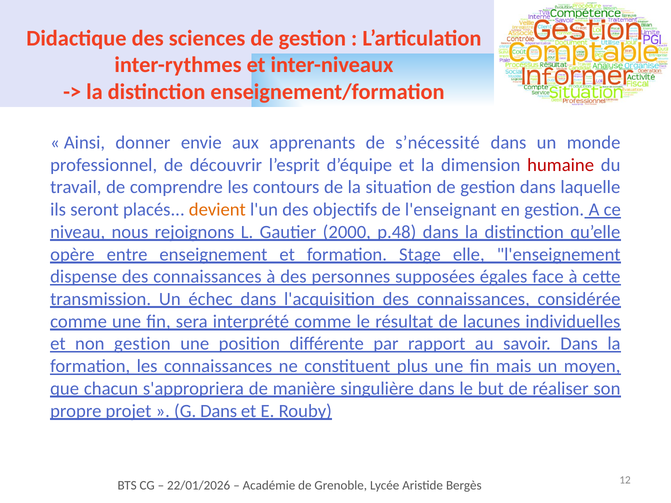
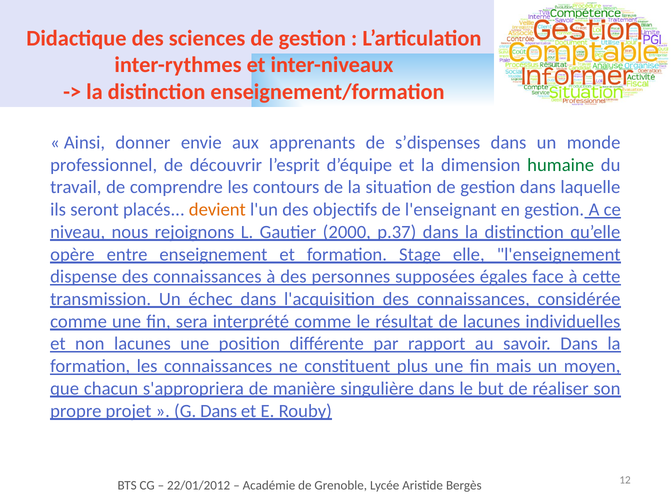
s’nécessité: s’nécessité -> s’dispenses
humaine colour: red -> green
p.48: p.48 -> p.37
non gestion: gestion -> lacunes
22/01/2026: 22/01/2026 -> 22/01/2012
